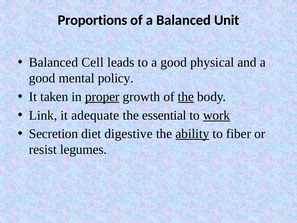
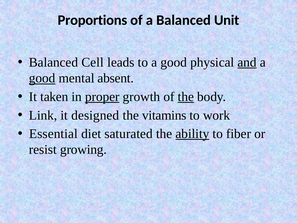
and underline: none -> present
good at (42, 78) underline: none -> present
policy: policy -> absent
adequate: adequate -> designed
essential: essential -> vitamins
work underline: present -> none
Secretion: Secretion -> Essential
digestive: digestive -> saturated
legumes: legumes -> growing
